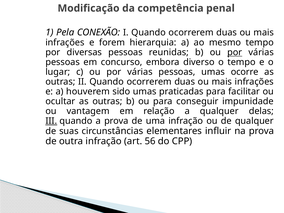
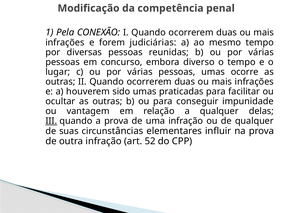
hierarquia: hierarquia -> judiciárias
por at (235, 52) underline: present -> none
56: 56 -> 52
